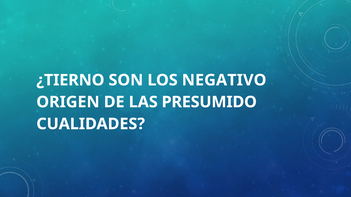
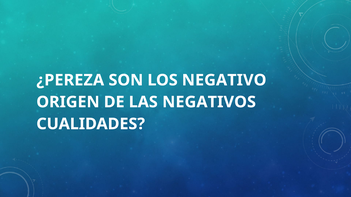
¿TIERNO: ¿TIERNO -> ¿PEREZA
PRESUMIDO: PRESUMIDO -> NEGATIVOS
